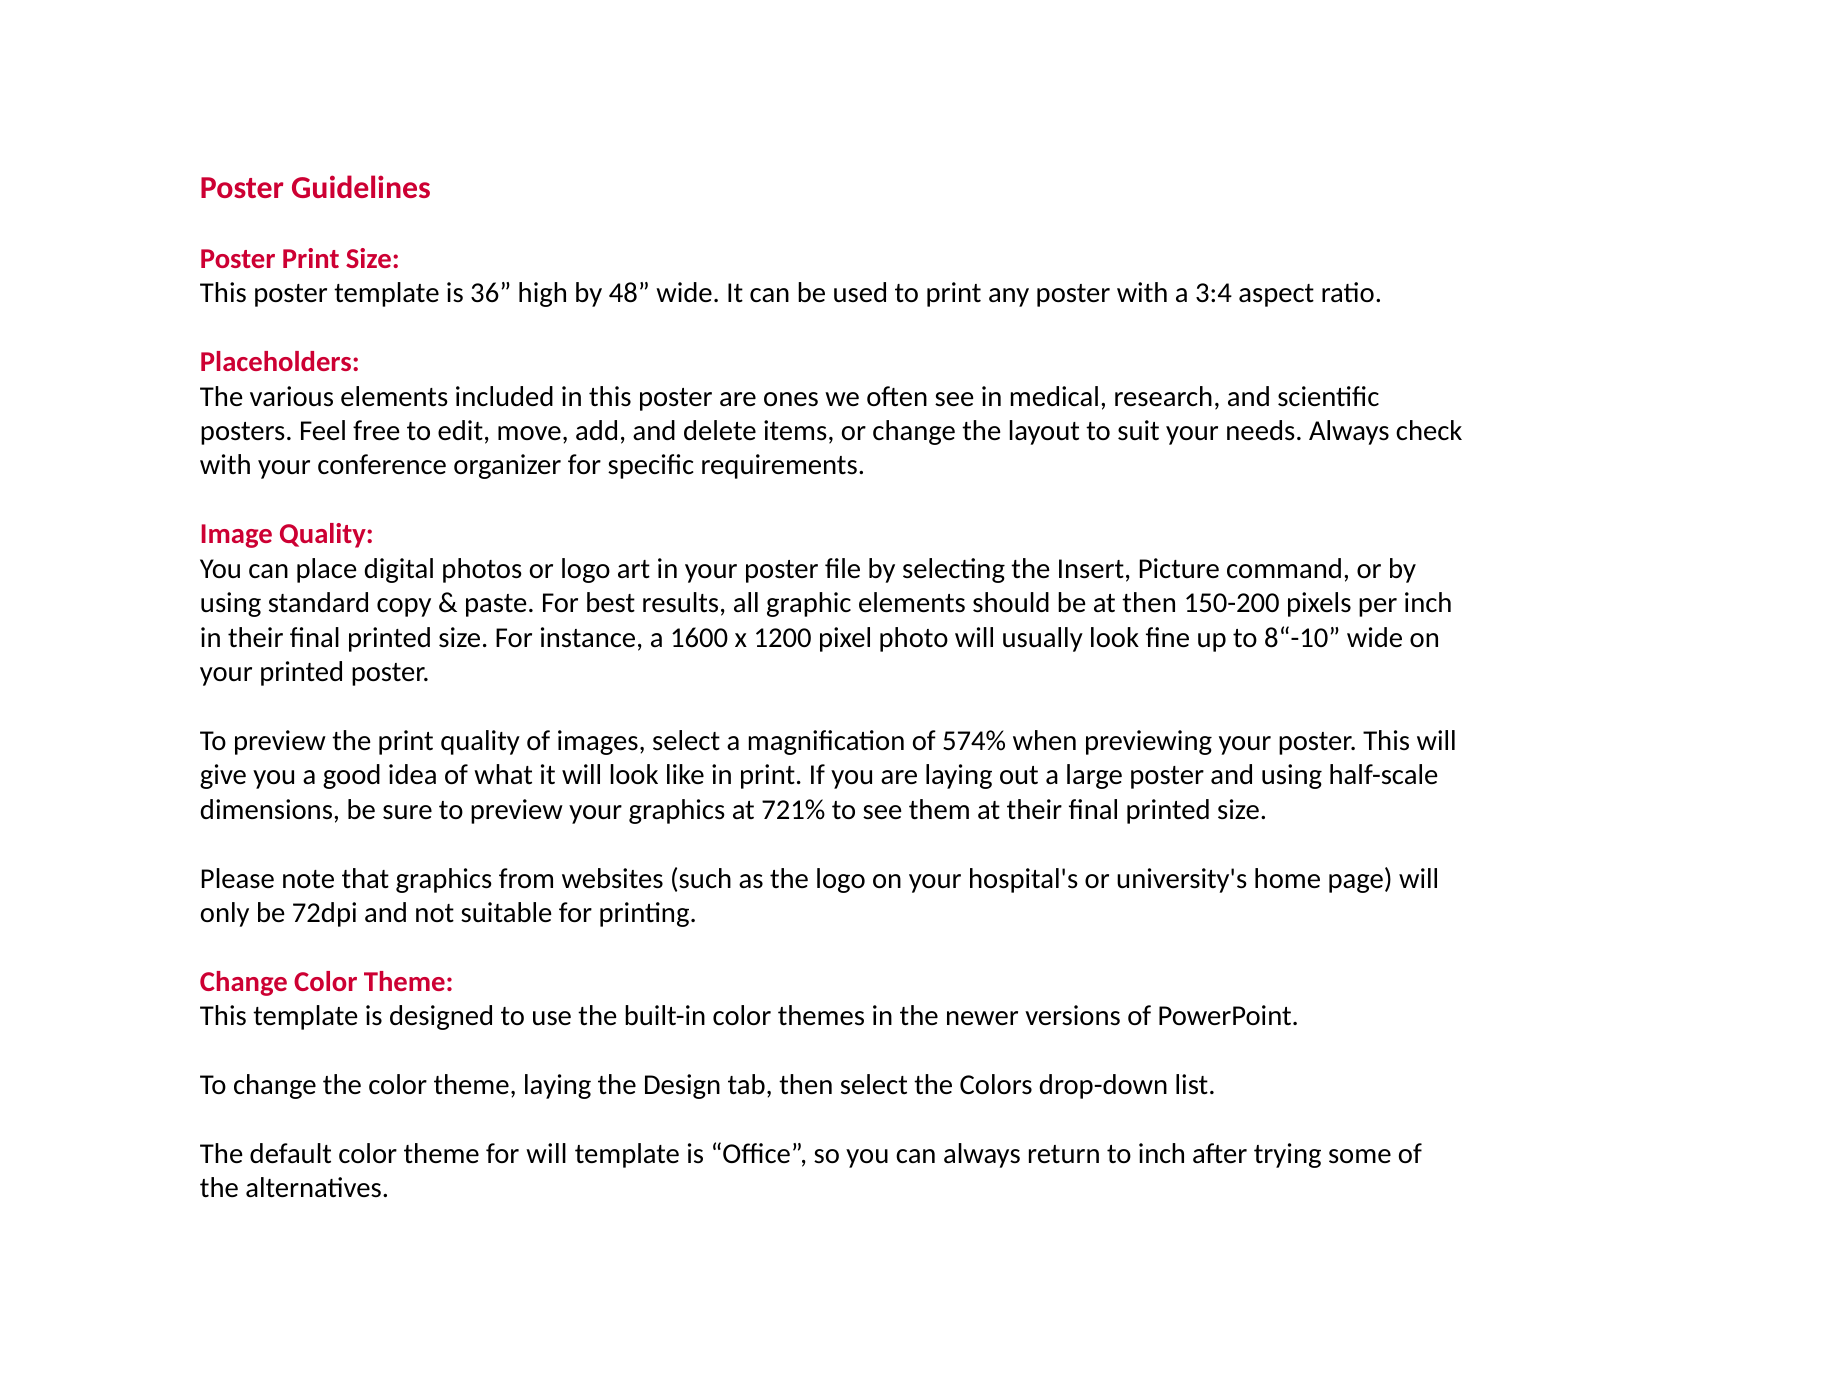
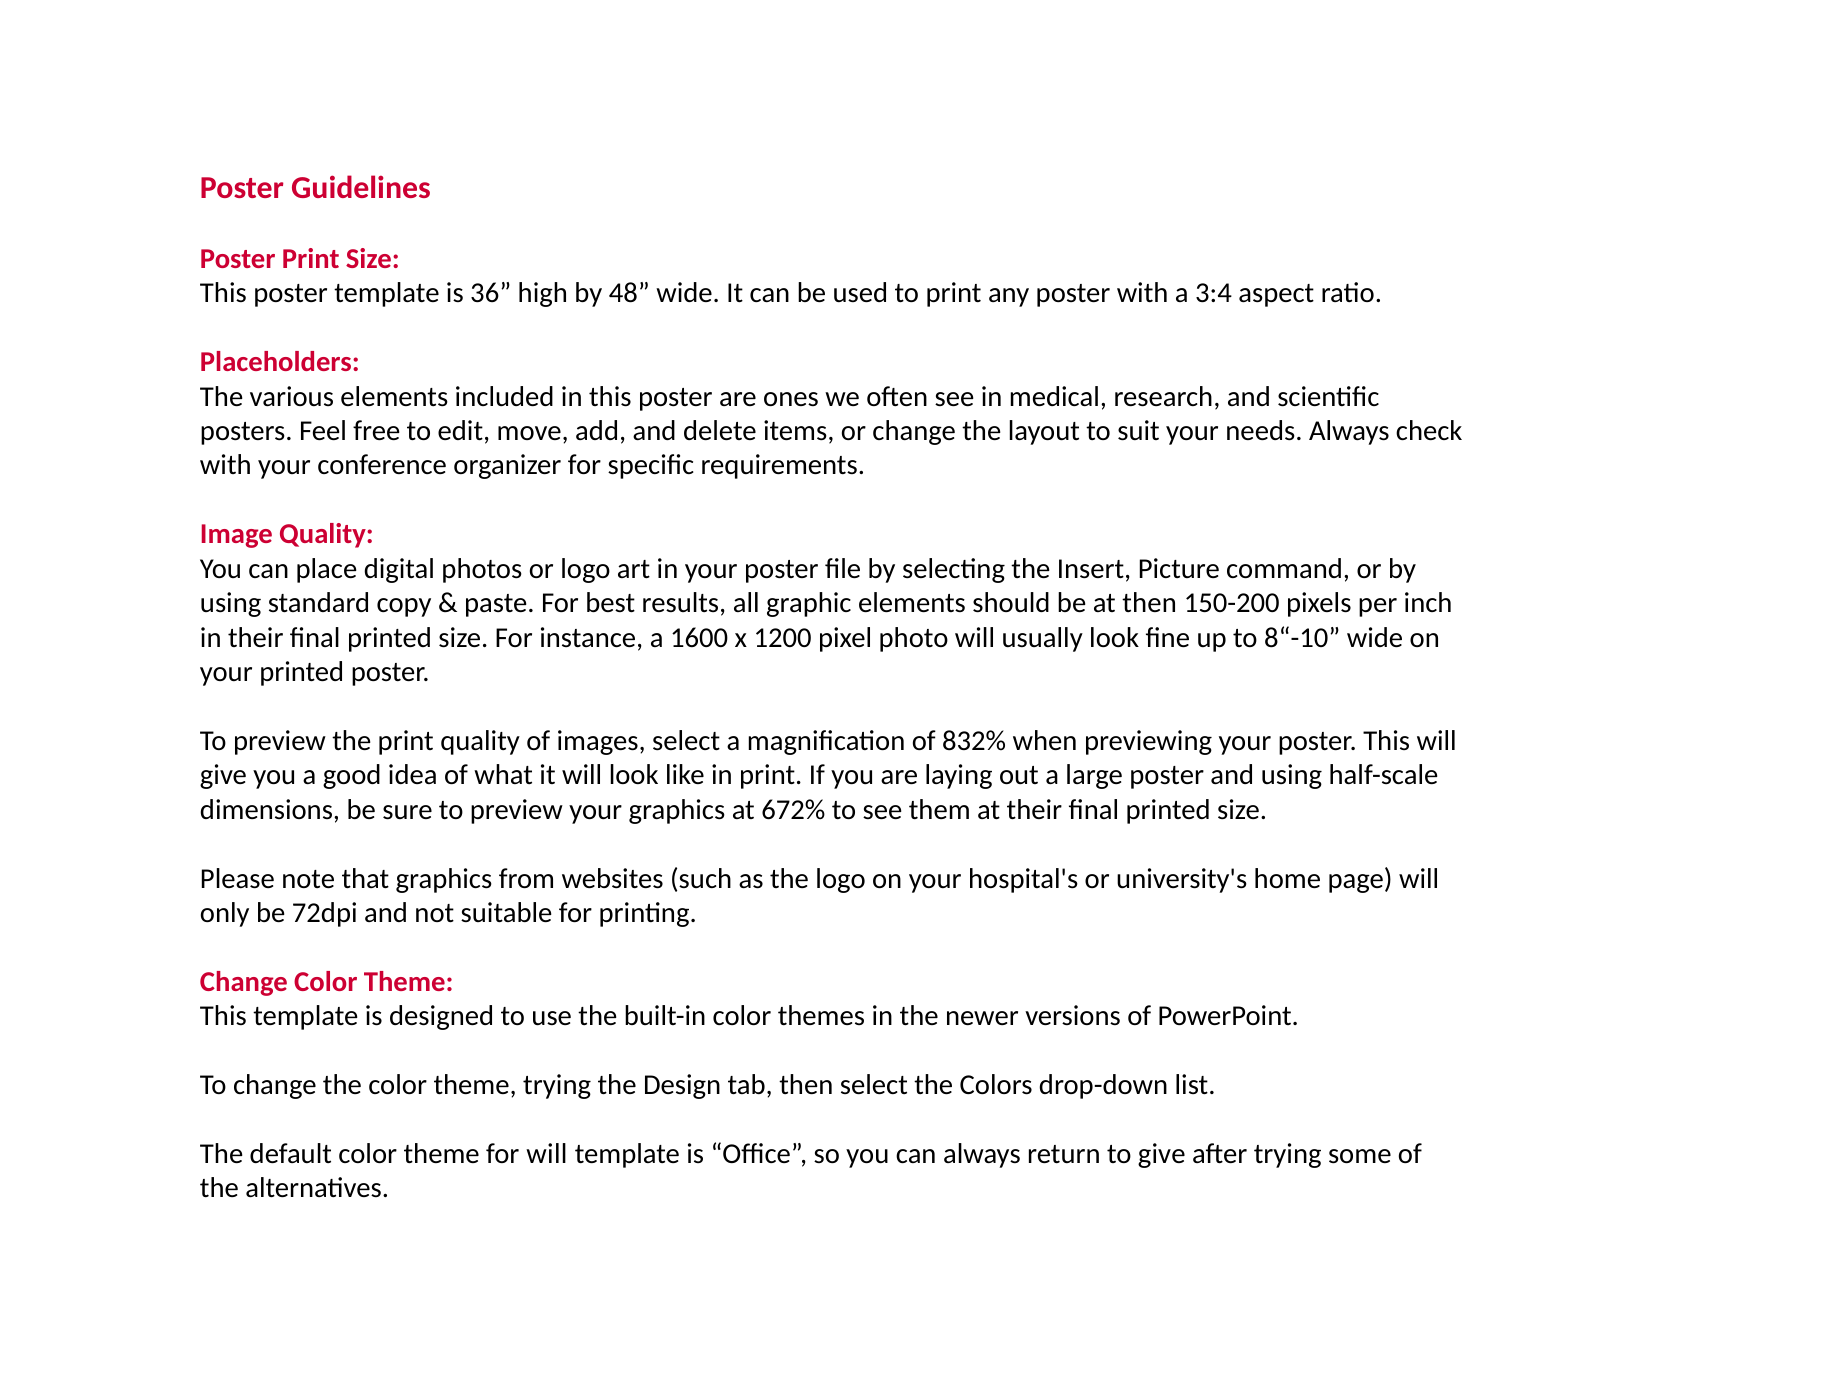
574%: 574% -> 832%
721%: 721% -> 672%
theme laying: laying -> trying
to inch: inch -> give
